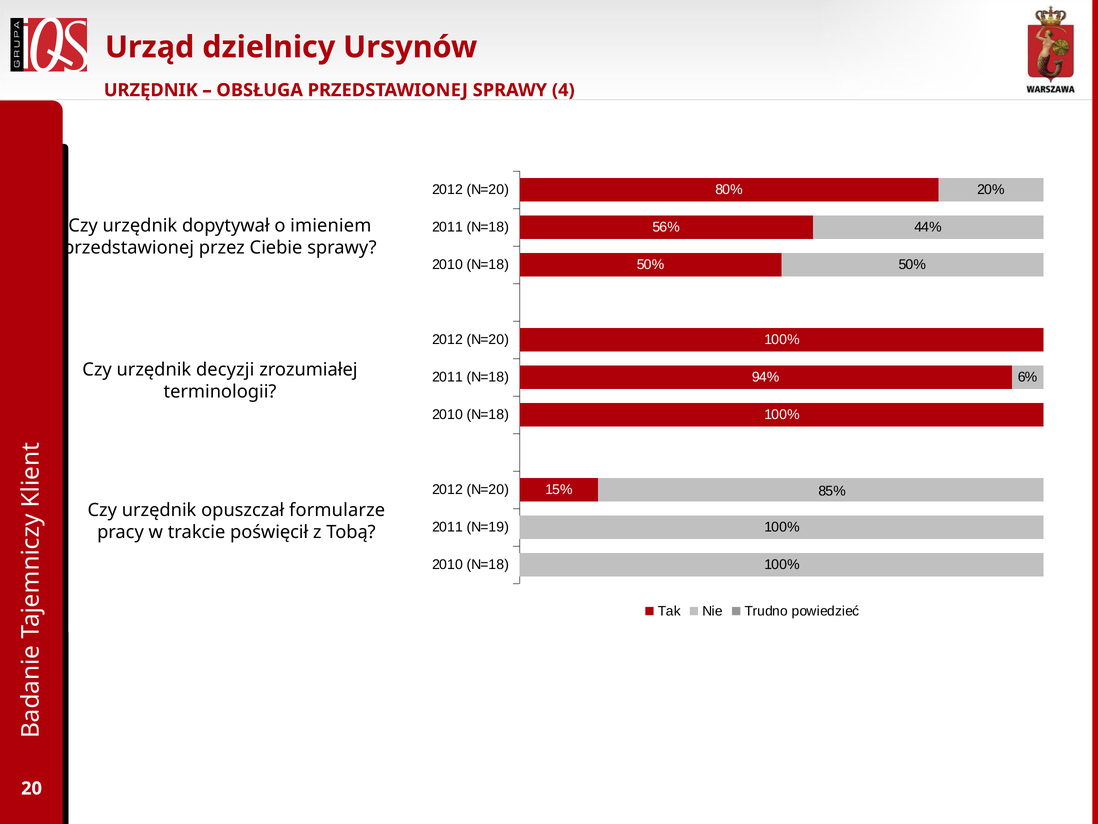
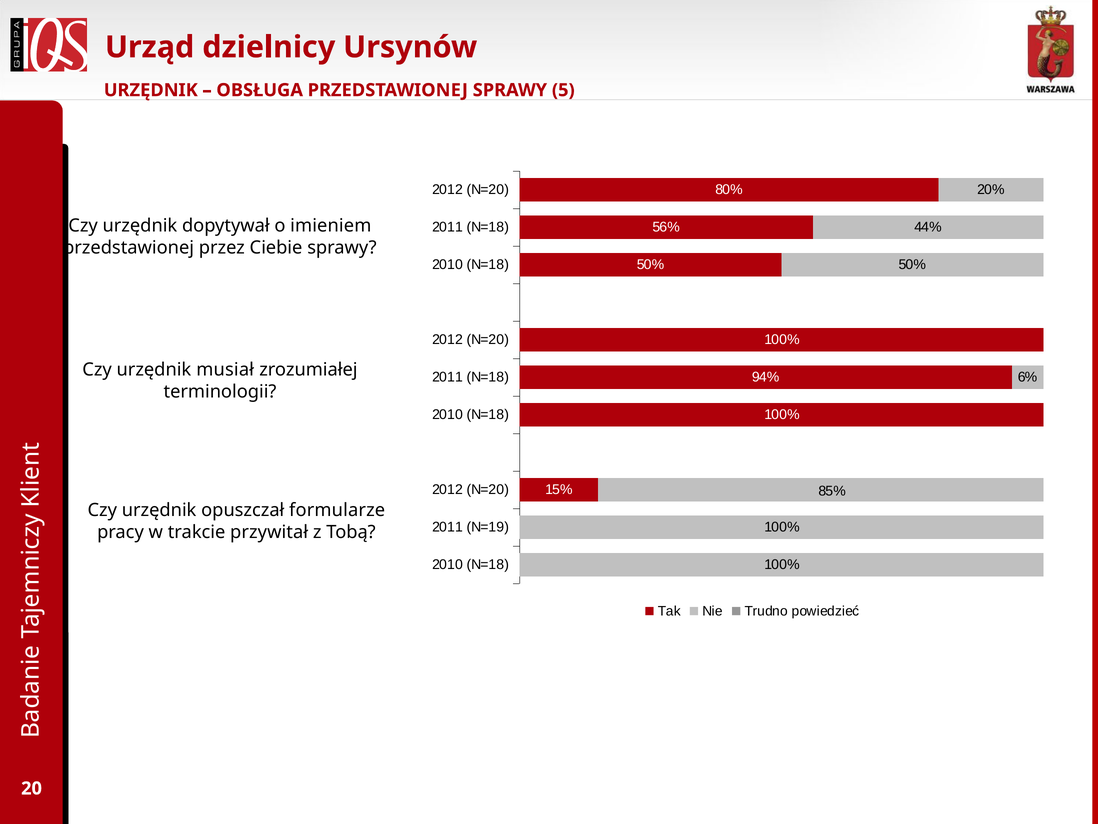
4: 4 -> 5
decyzji: decyzji -> musiał
poświęcił: poświęcił -> przywitał
